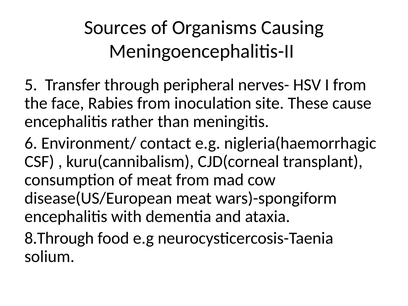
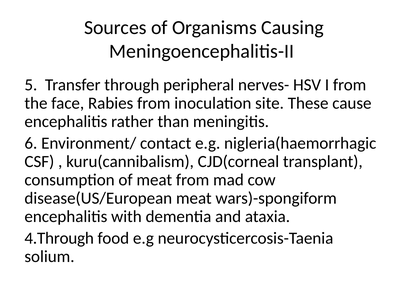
8.Through: 8.Through -> 4.Through
